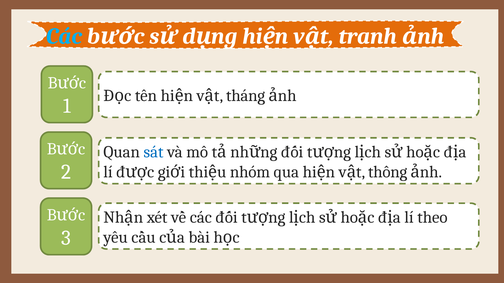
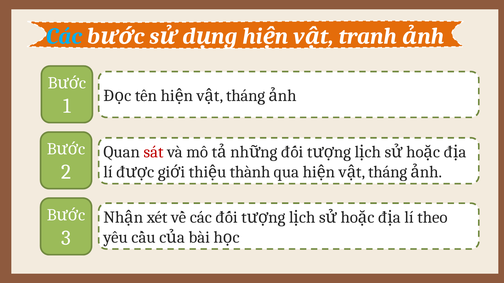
sát colour: blue -> red
nhóm: nhóm -> thành
thông at (388, 172): thông -> tháng
